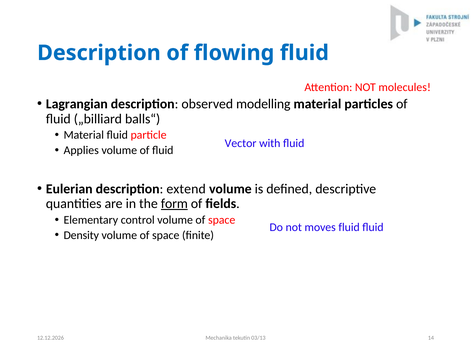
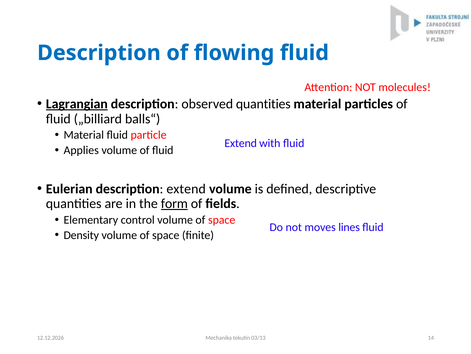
Lagrangian underline: none -> present
observed modelling: modelling -> quantities
Vector at (241, 143): Vector -> Extend
moves fluid: fluid -> lines
